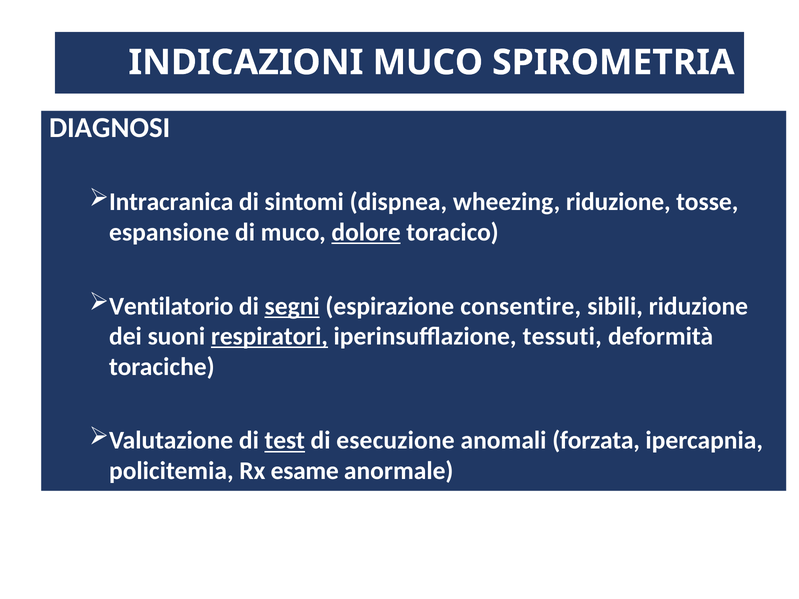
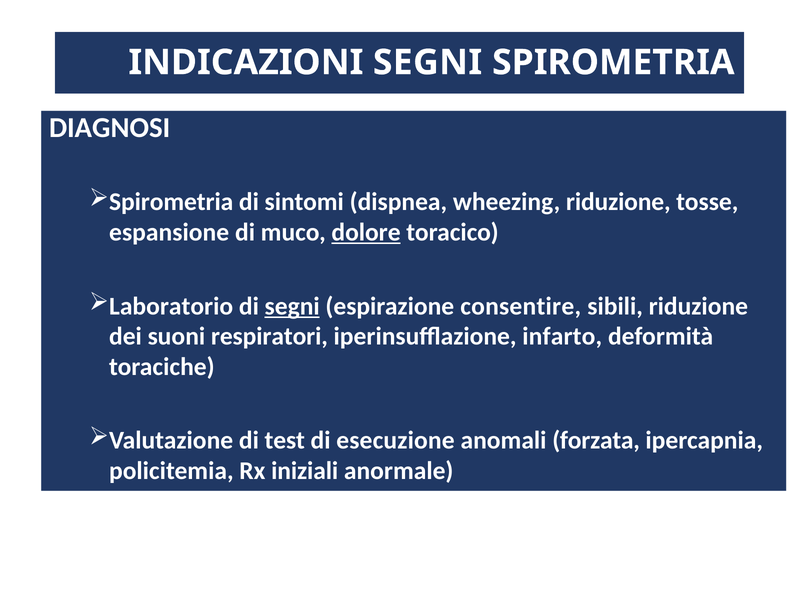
INDICAZIONI MUCO: MUCO -> SEGNI
Intracranica at (171, 202): Intracranica -> Spirometria
Ventilatorio: Ventilatorio -> Laboratorio
respiratori underline: present -> none
tessuti: tessuti -> infarto
test underline: present -> none
esame: esame -> iniziali
